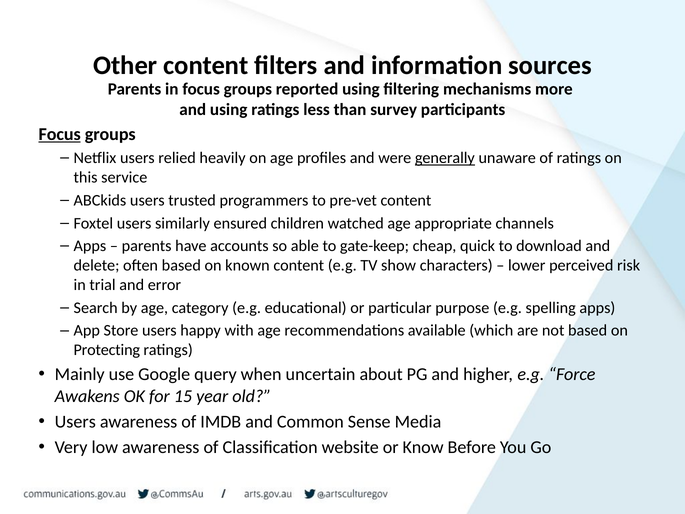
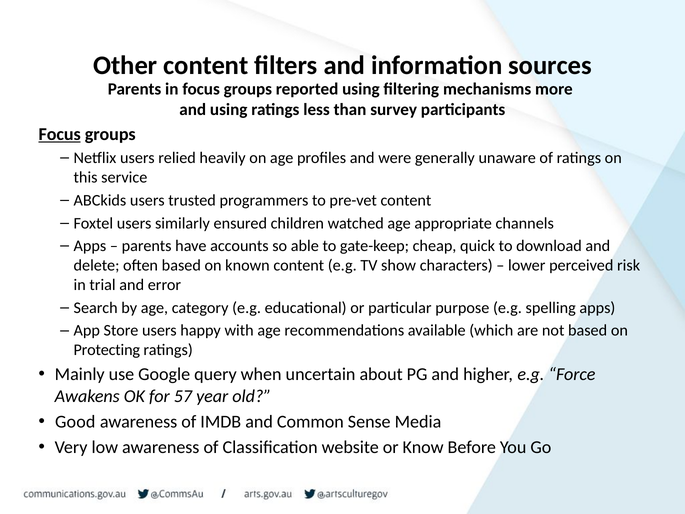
generally underline: present -> none
15: 15 -> 57
Users at (75, 422): Users -> Good
